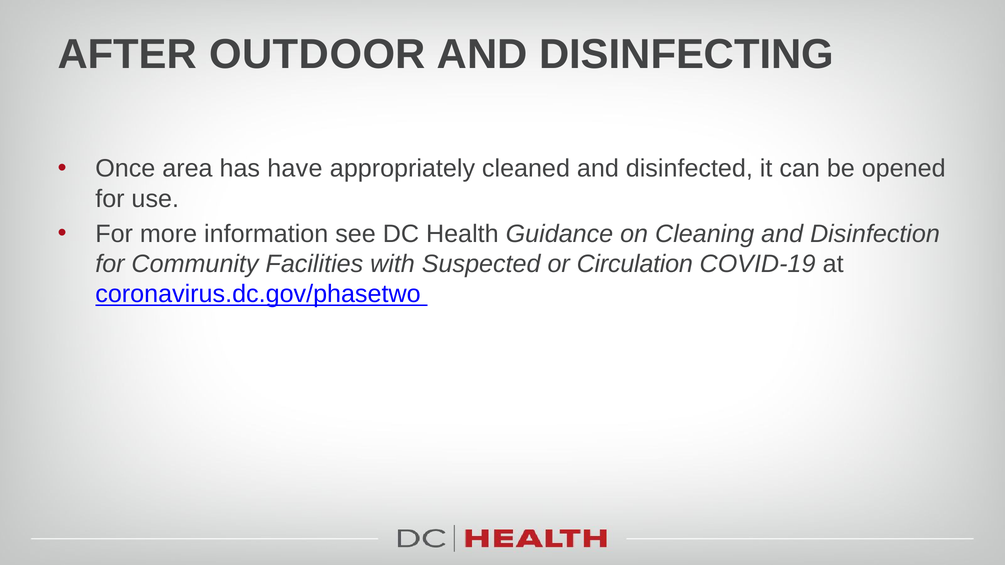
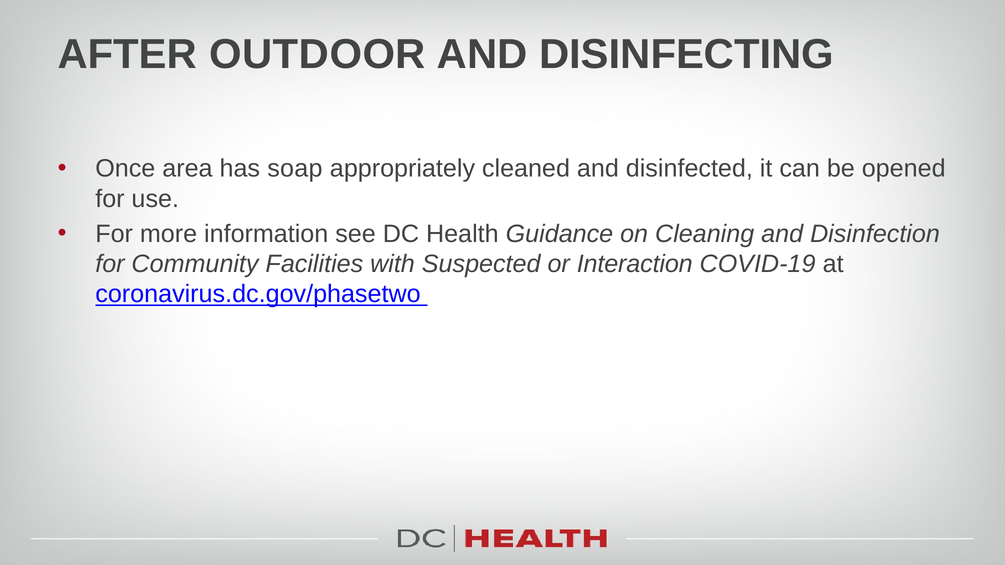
have: have -> soap
Circulation: Circulation -> Interaction
